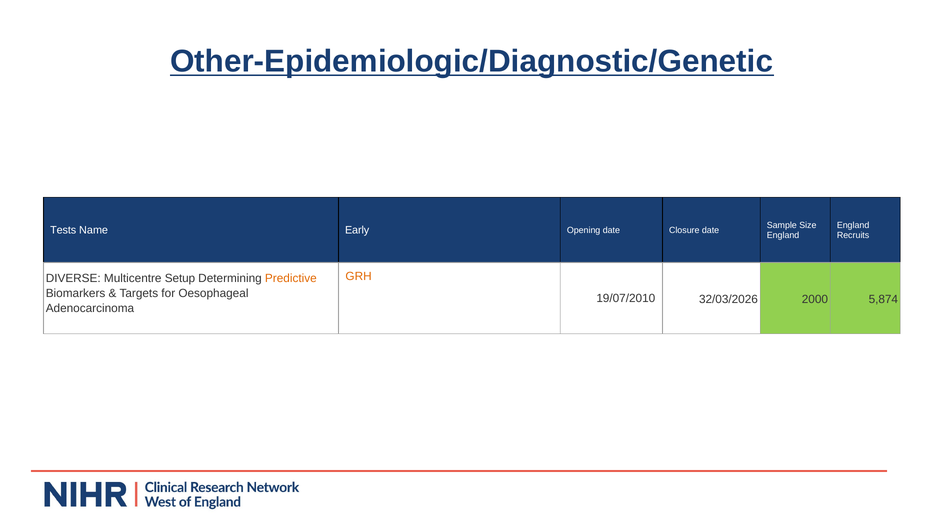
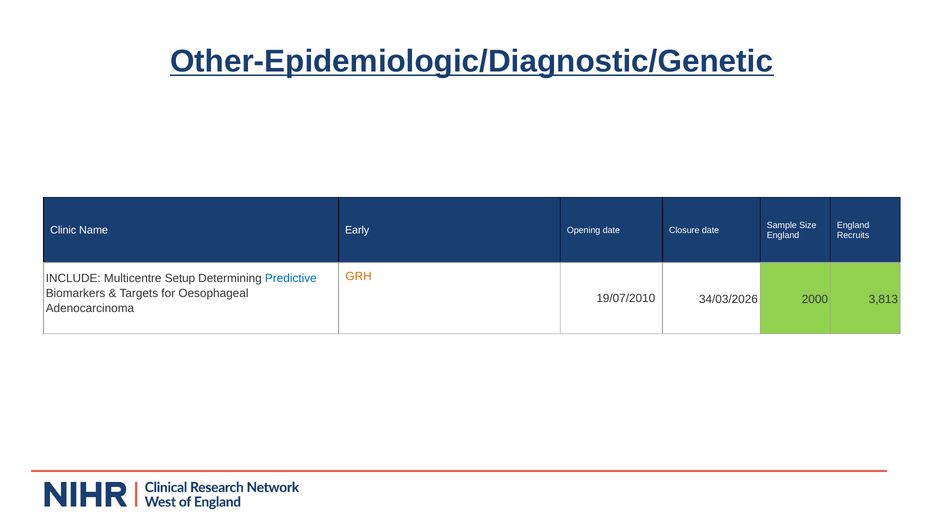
Tests: Tests -> Clinic
DIVERSE: DIVERSE -> INCLUDE
Predictive colour: orange -> blue
32/03/2026: 32/03/2026 -> 34/03/2026
5,874: 5,874 -> 3,813
